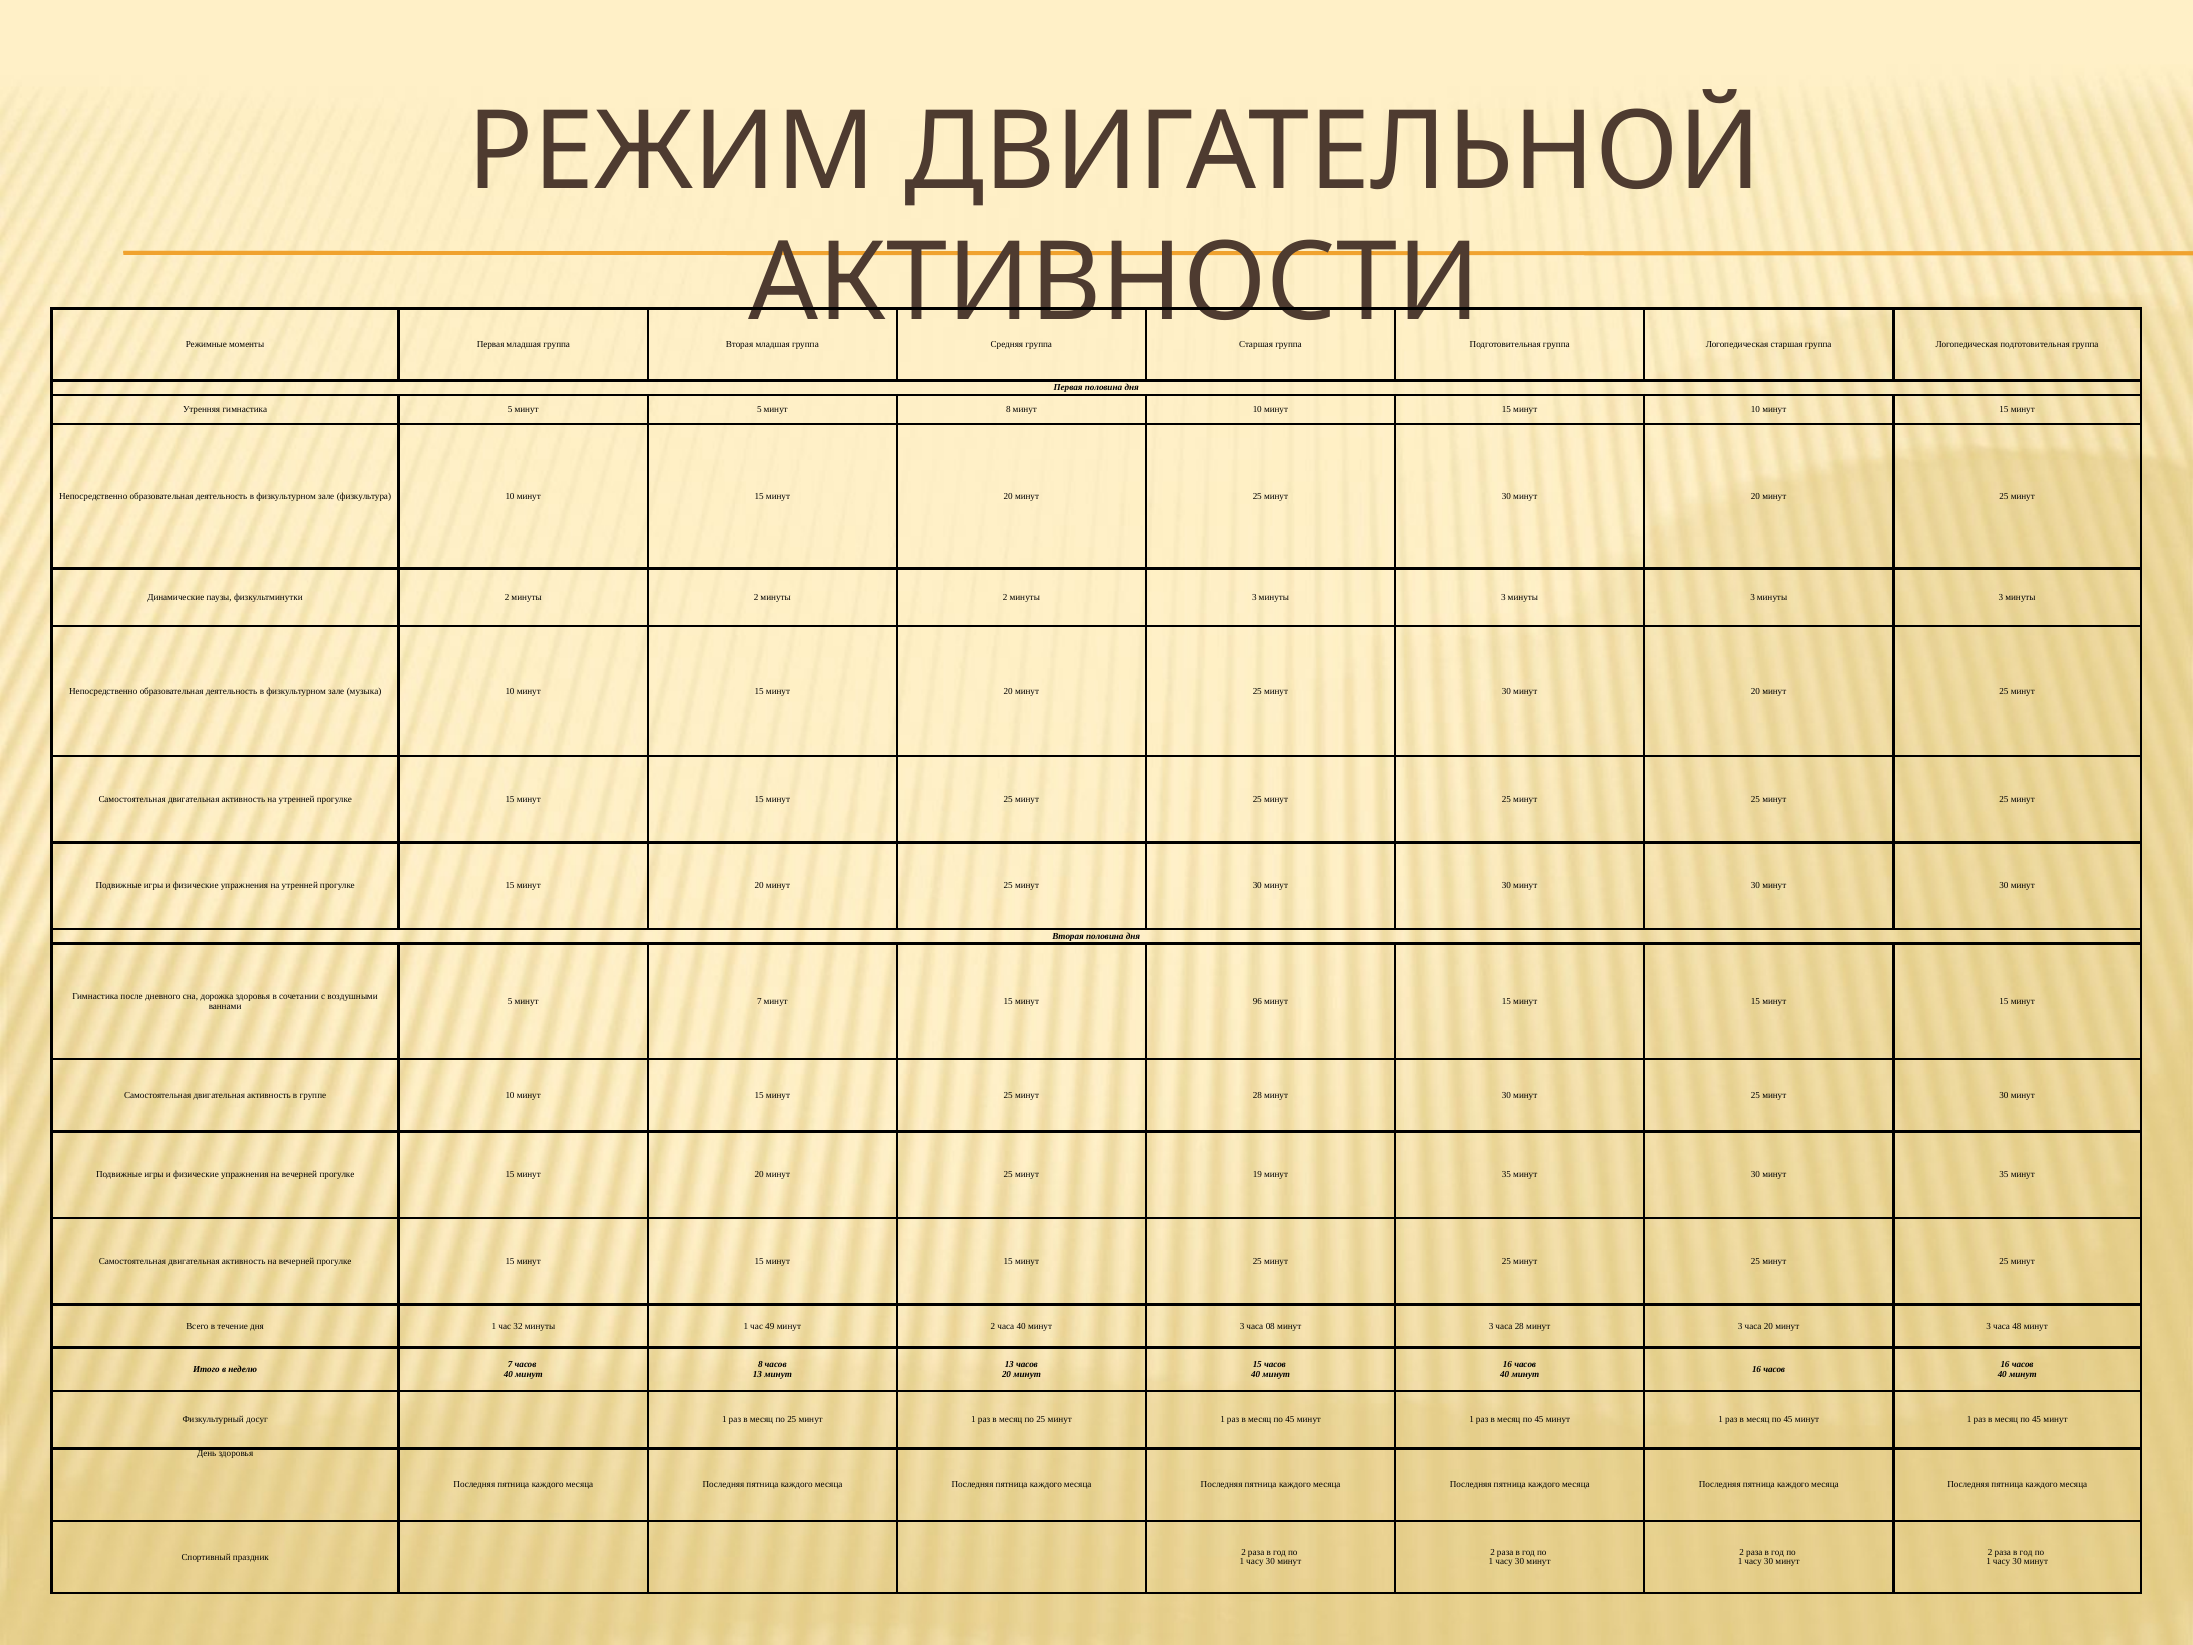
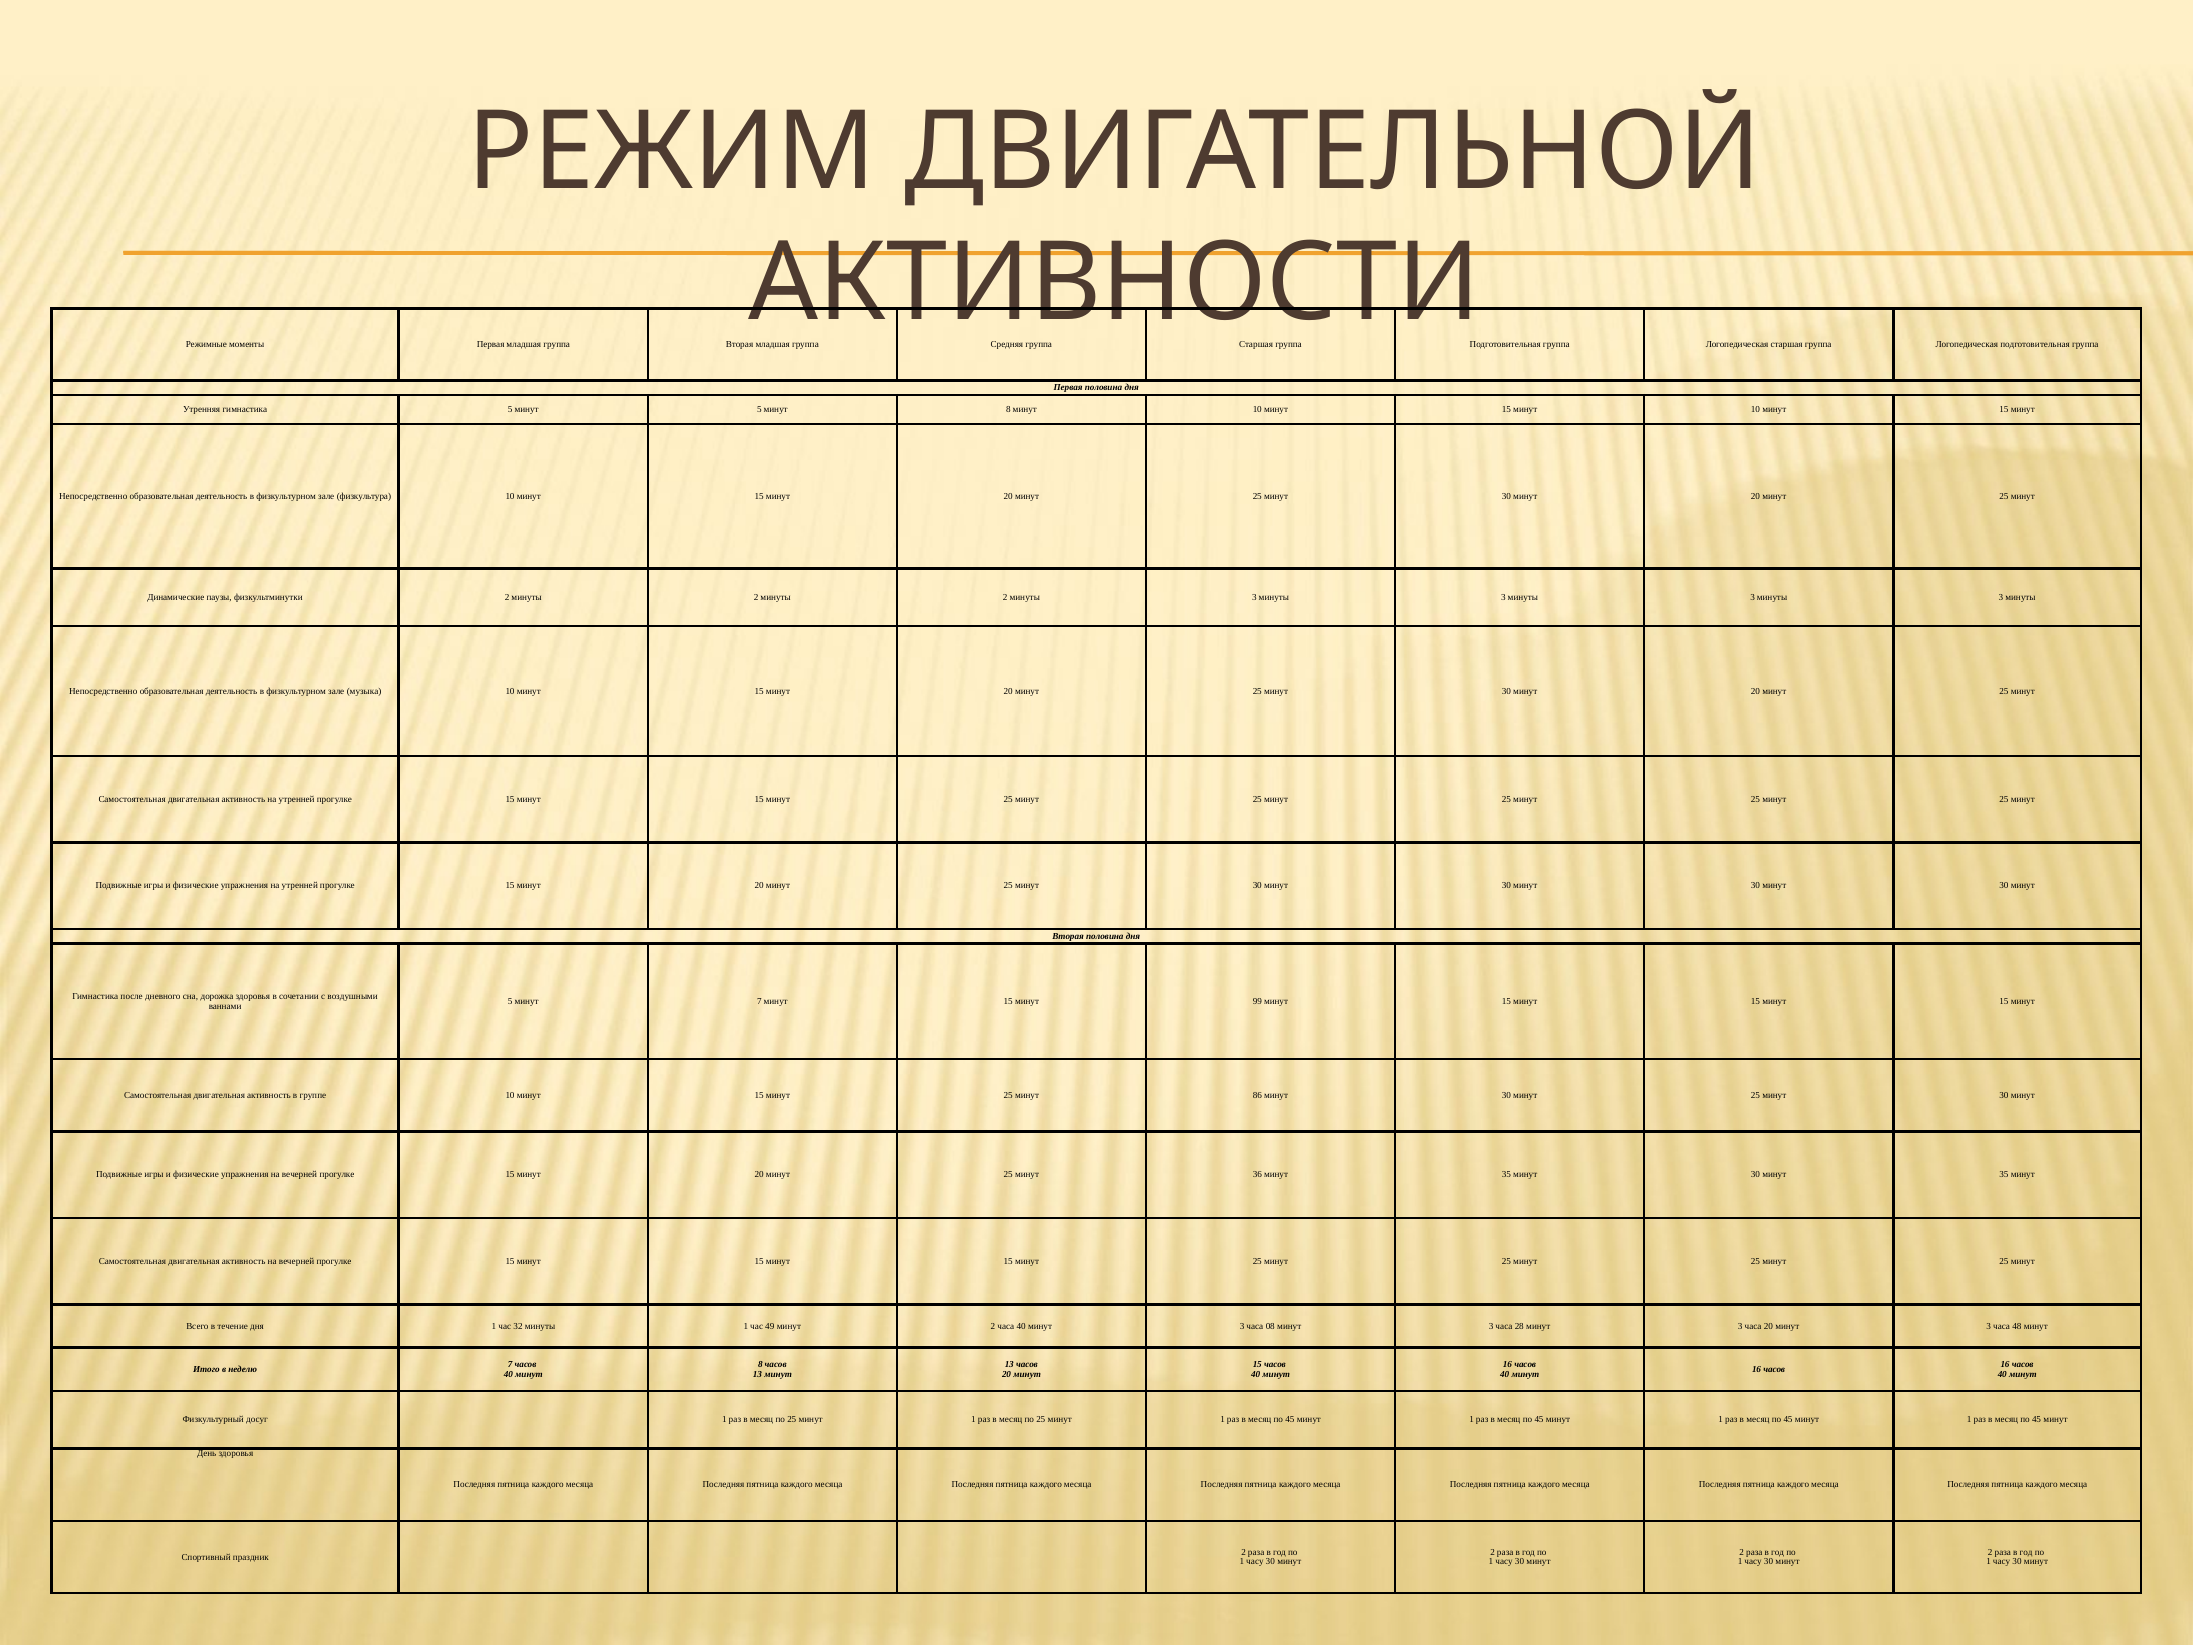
96: 96 -> 99
минут 28: 28 -> 86
19: 19 -> 36
